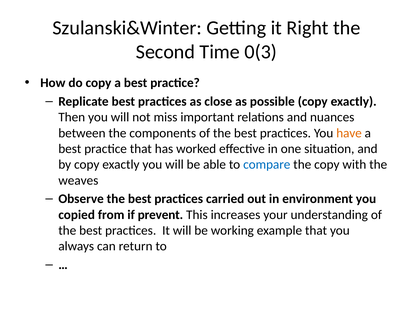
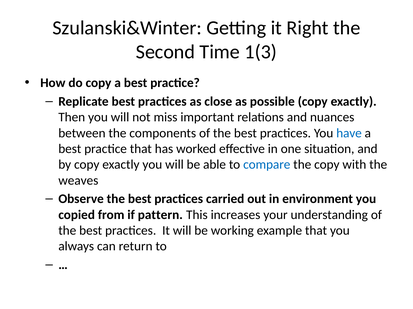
0(3: 0(3 -> 1(3
have colour: orange -> blue
prevent: prevent -> pattern
